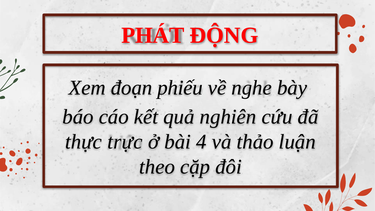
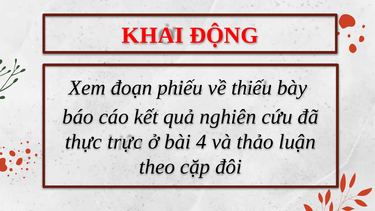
PHÁT: PHÁT -> KHAI
nghe: nghe -> thiếu
